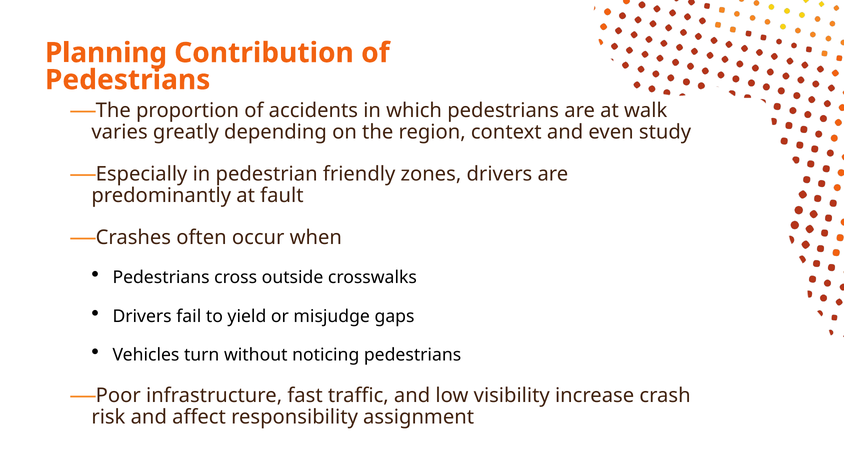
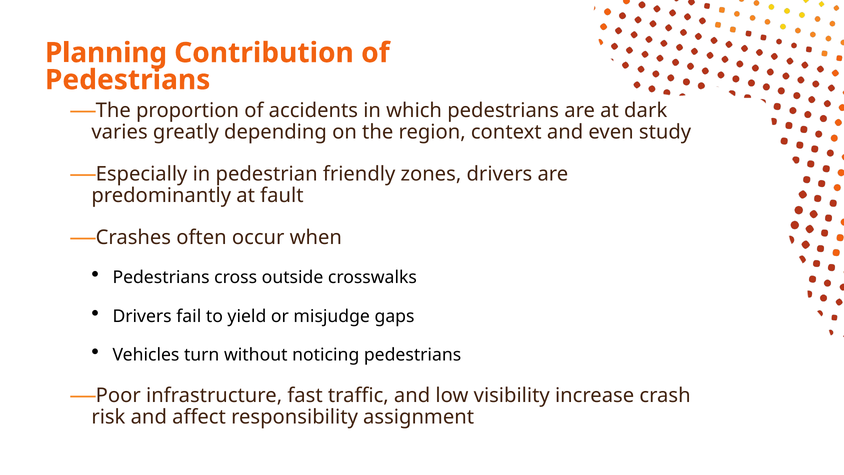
walk: walk -> dark
